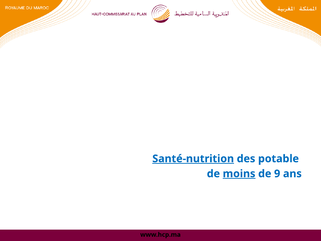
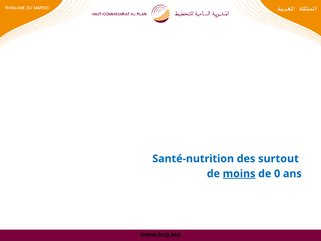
Santé-nutrition underline: present -> none
potable: potable -> surtout
9: 9 -> 0
